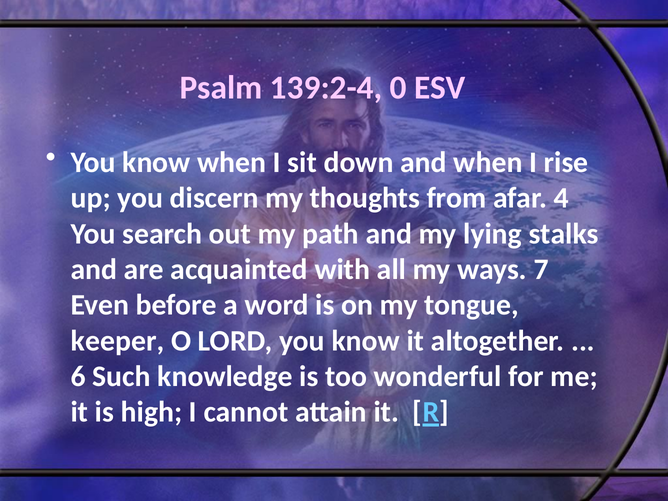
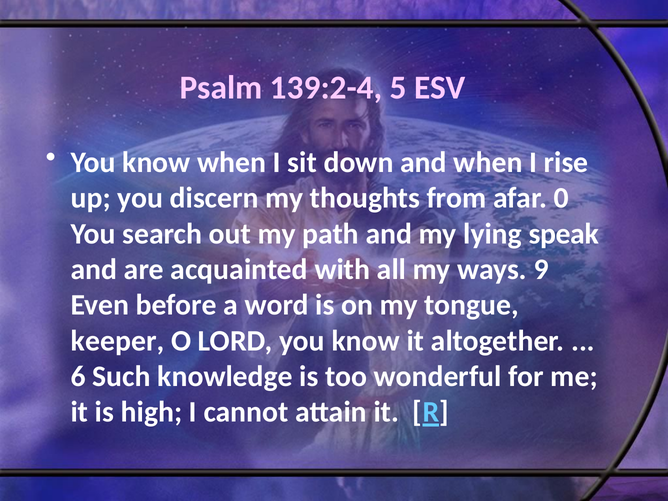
0: 0 -> 5
4: 4 -> 0
stalks: stalks -> speak
7: 7 -> 9
